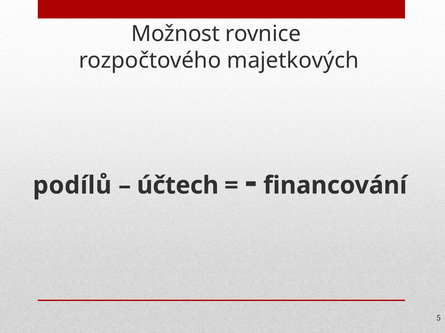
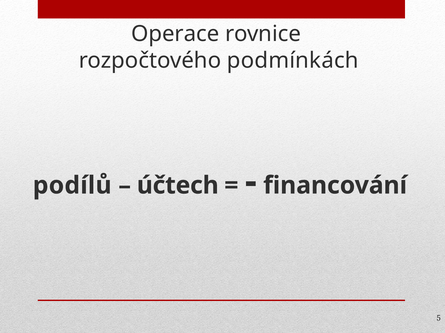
Možnost: Možnost -> Operace
majetkových: majetkových -> podmínkách
